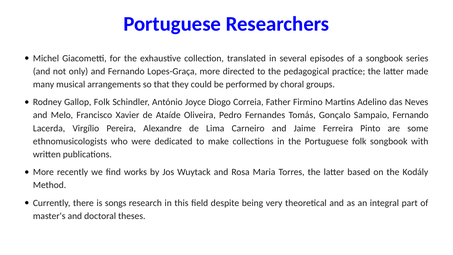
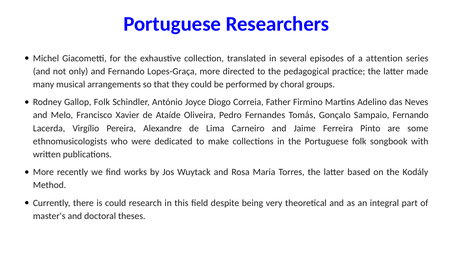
a songbook: songbook -> attention
is songs: songs -> could
